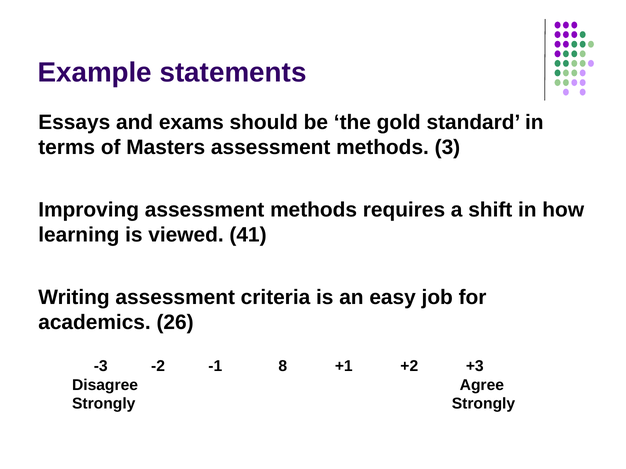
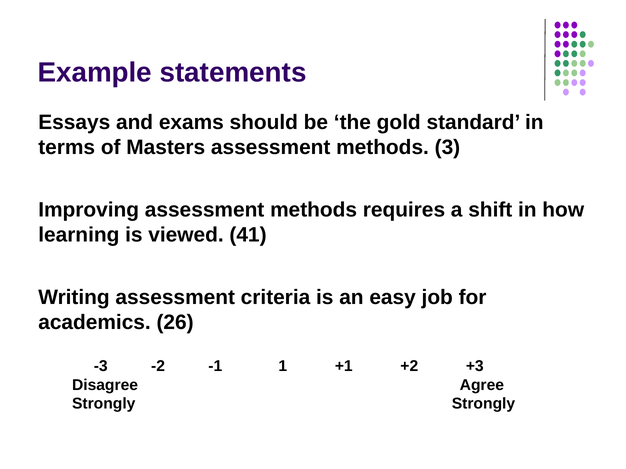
8: 8 -> 1
